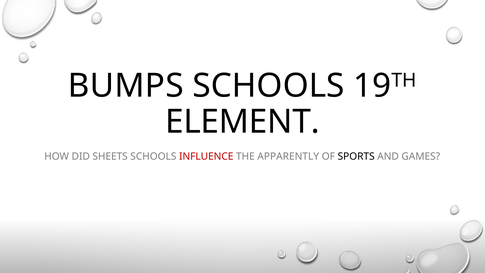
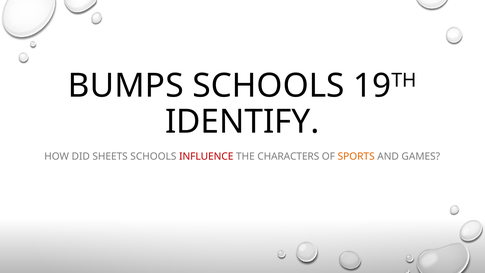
ELEMENT: ELEMENT -> IDENTIFY
APPARENTLY: APPARENTLY -> CHARACTERS
SPORTS colour: black -> orange
